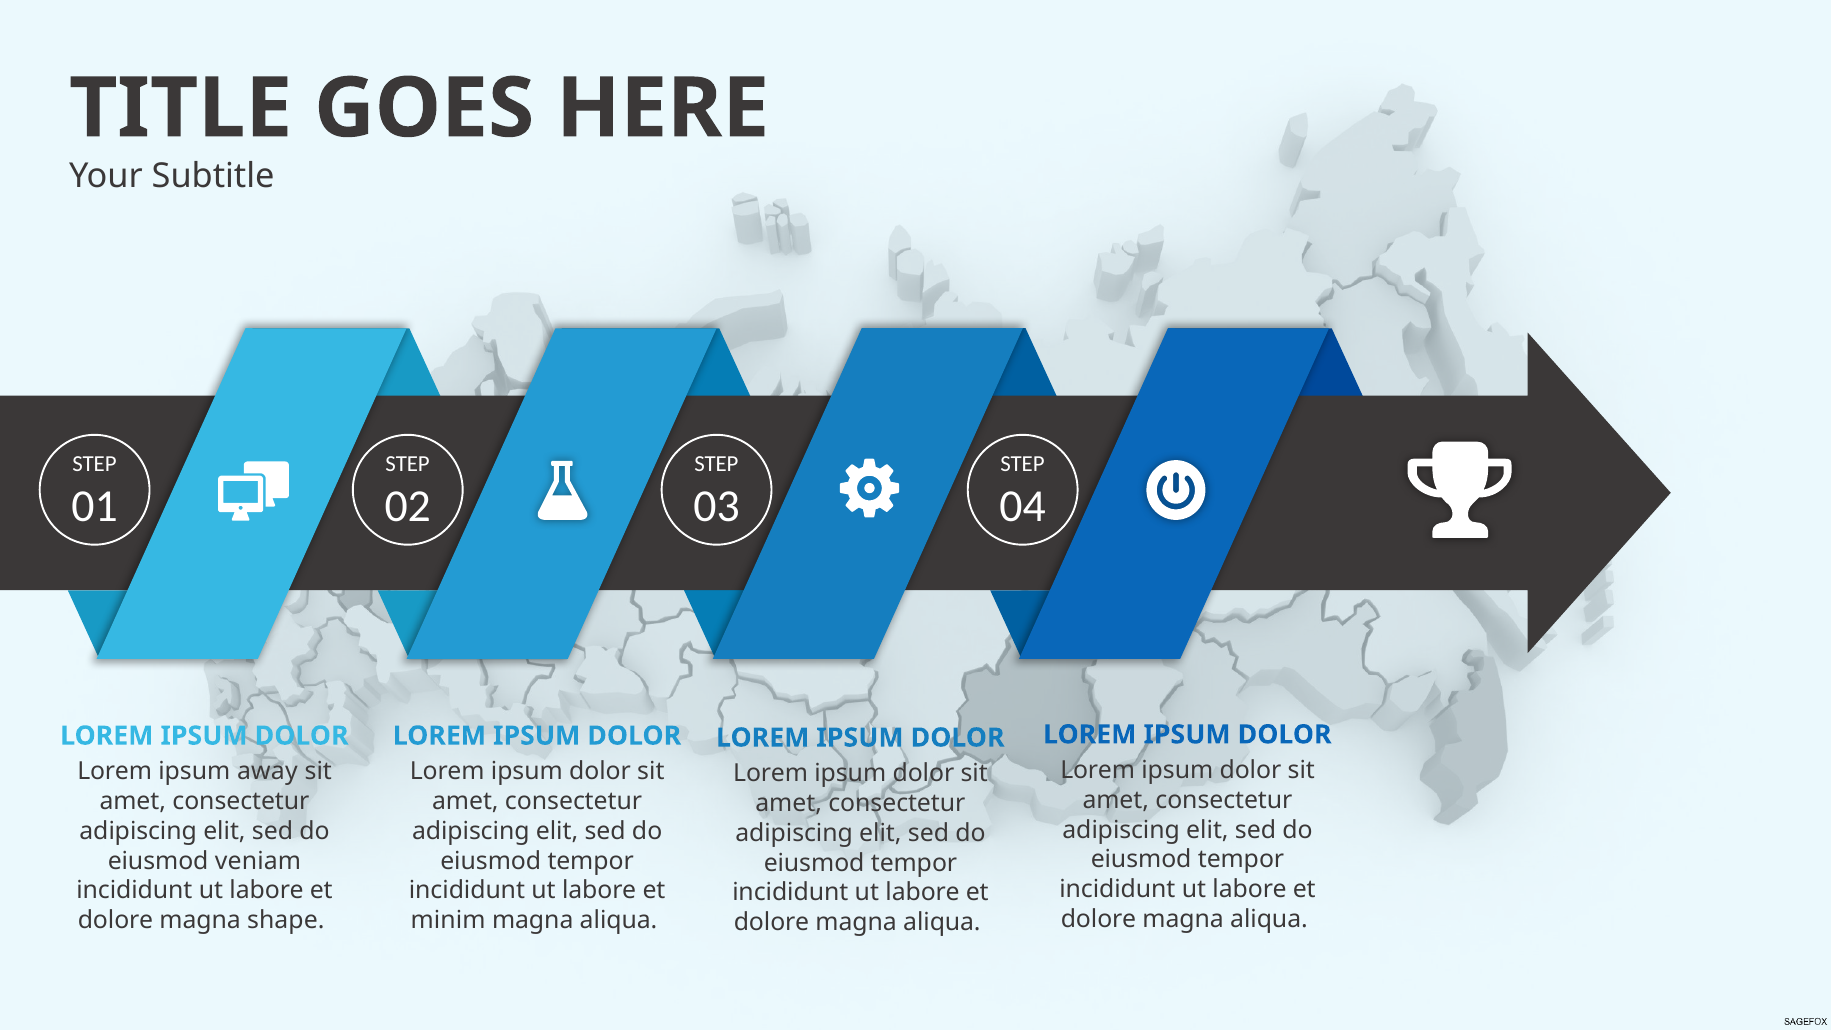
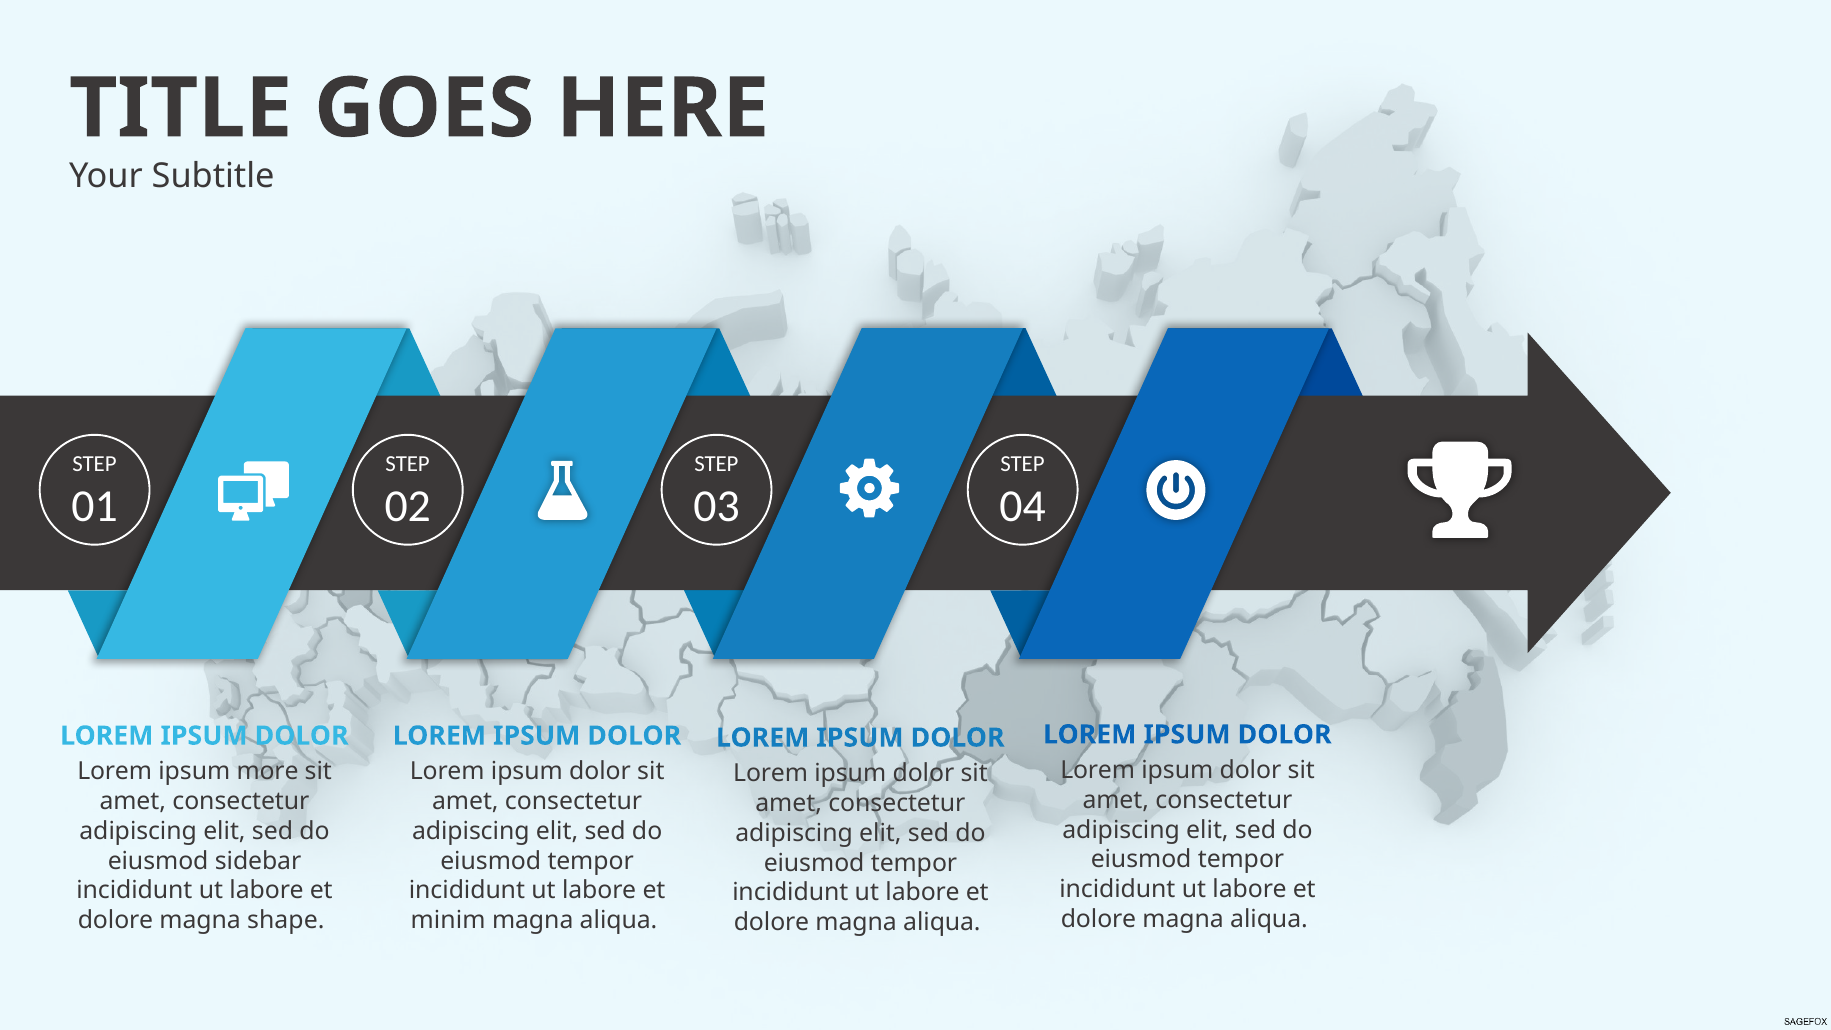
away: away -> more
veniam: veniam -> sidebar
